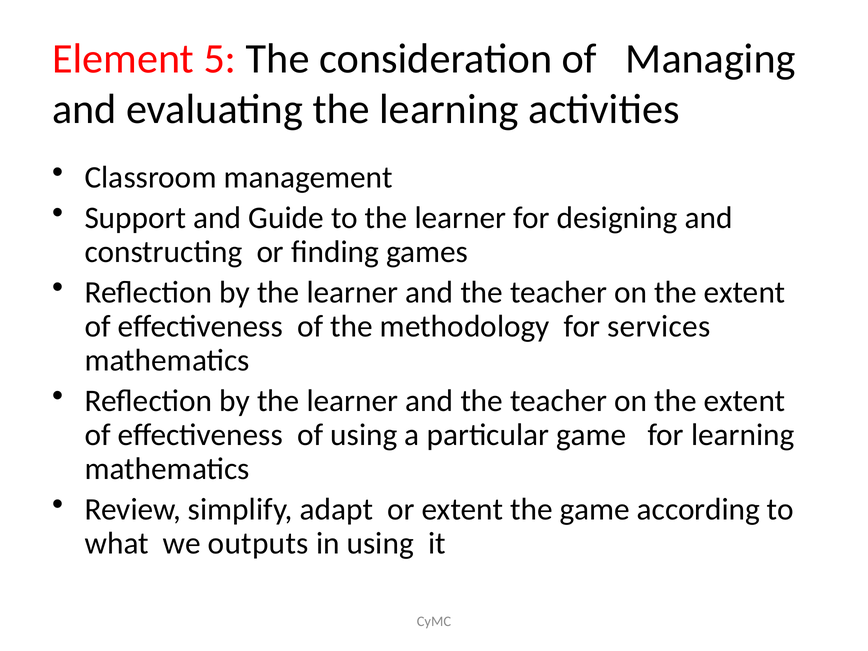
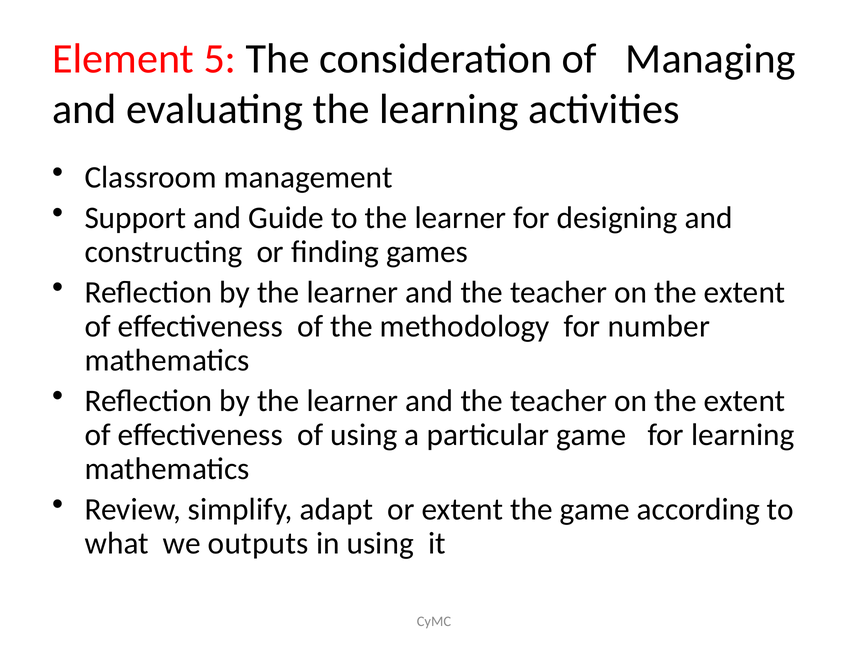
services: services -> number
